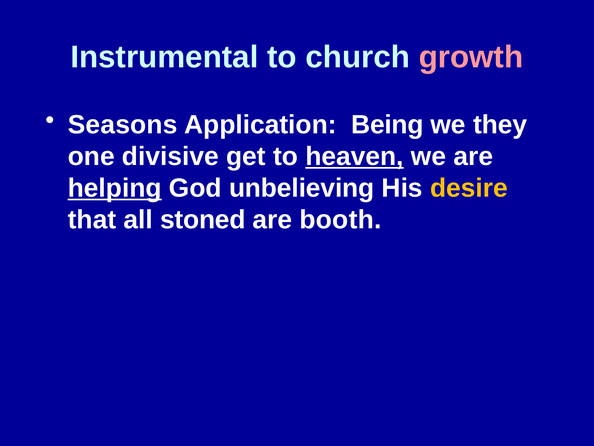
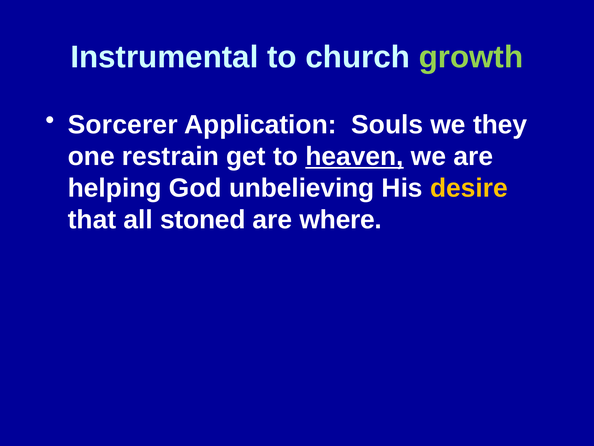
growth colour: pink -> light green
Seasons: Seasons -> Sorcerer
Being: Being -> Souls
divisive: divisive -> restrain
helping underline: present -> none
booth: booth -> where
